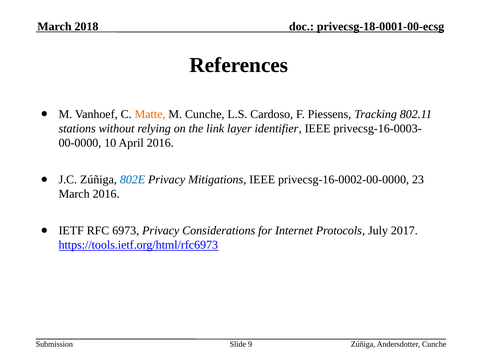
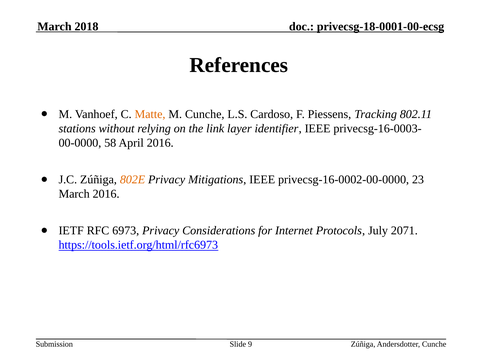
10: 10 -> 58
802E colour: blue -> orange
2017: 2017 -> 2071
